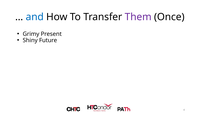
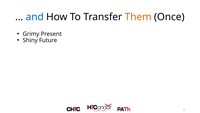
Them colour: purple -> orange
